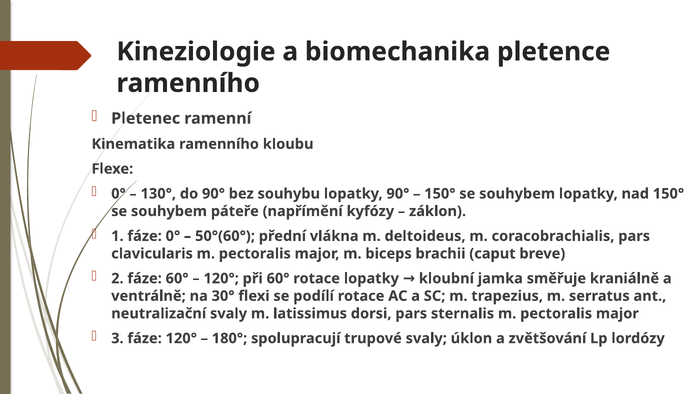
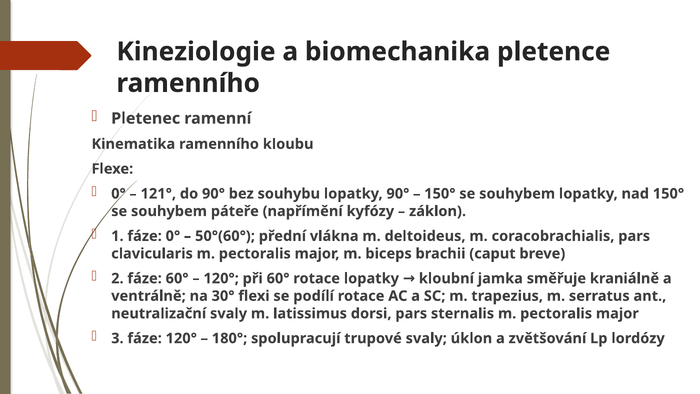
130°: 130° -> 121°
